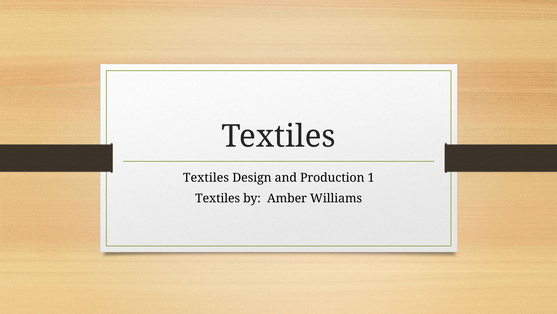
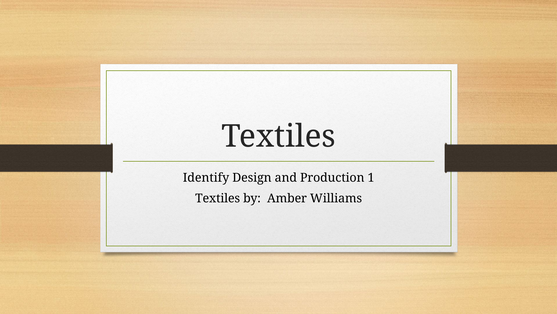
Textiles at (206, 177): Textiles -> Identify
